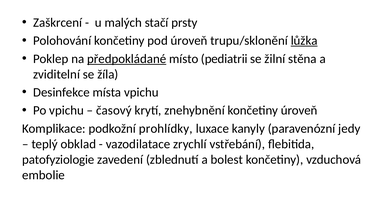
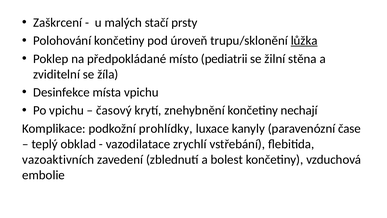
předpokládané underline: present -> none
končetiny úroveň: úroveň -> nechají
jedy: jedy -> čase
patofyziologie: patofyziologie -> vazoaktivních
